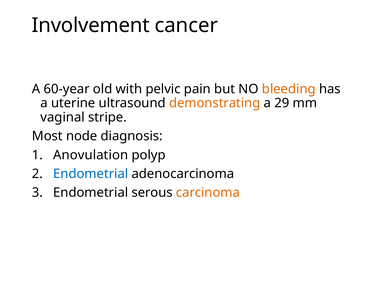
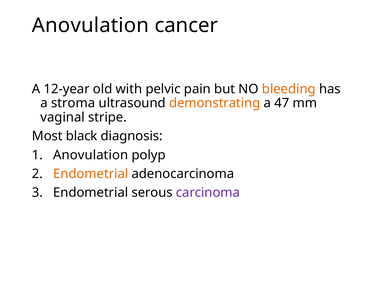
Involvement at (91, 25): Involvement -> Anovulation
60-year: 60-year -> 12-year
uterine: uterine -> stroma
29: 29 -> 47
node: node -> black
Endometrial at (91, 174) colour: blue -> orange
carcinoma colour: orange -> purple
